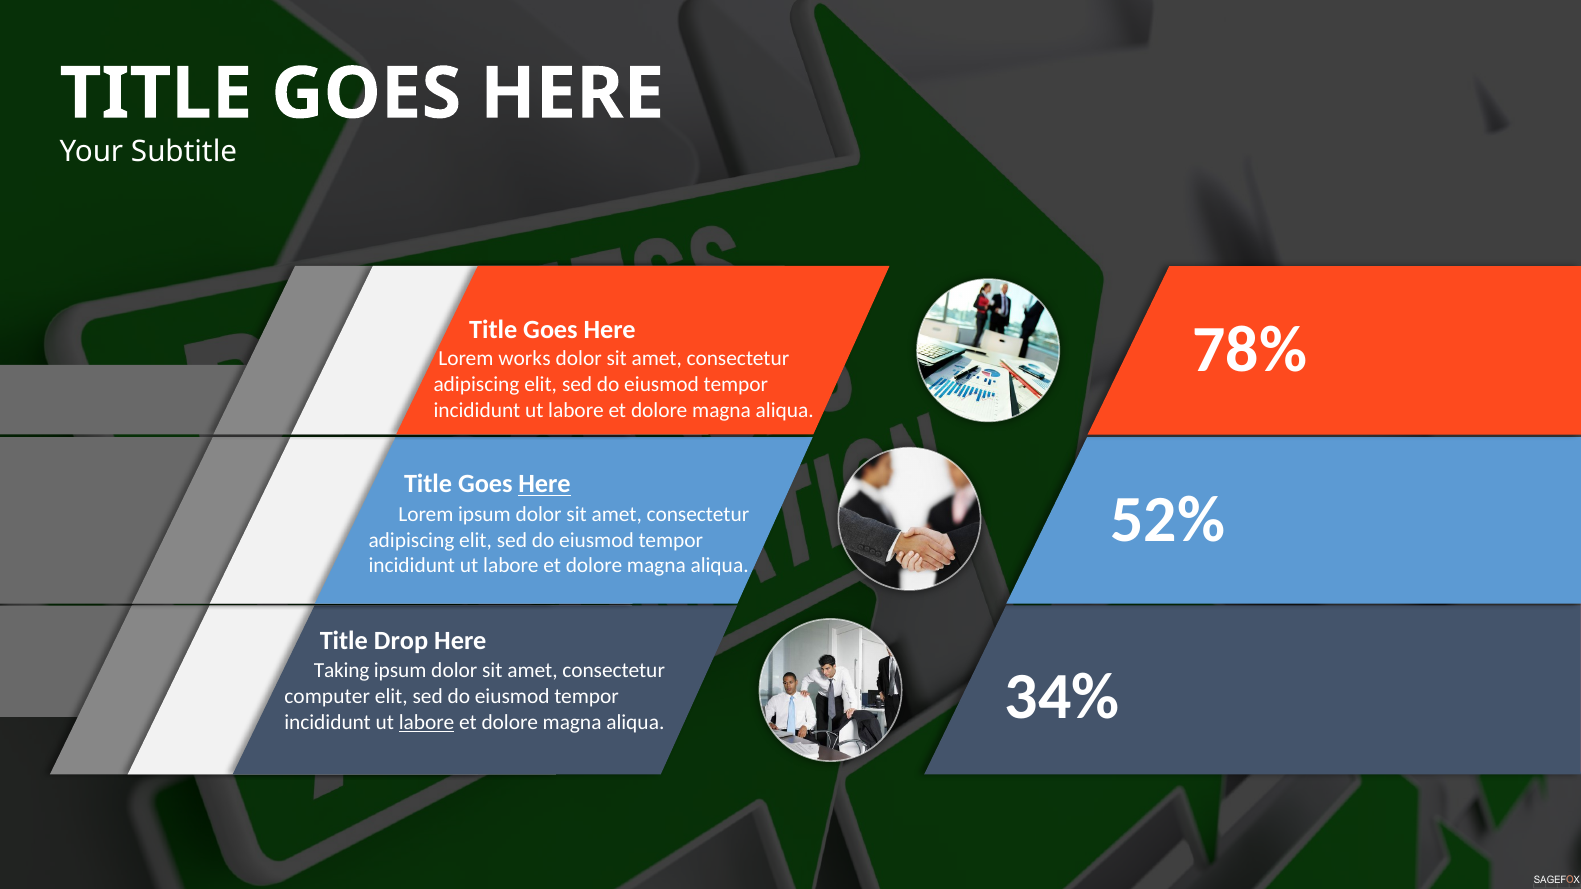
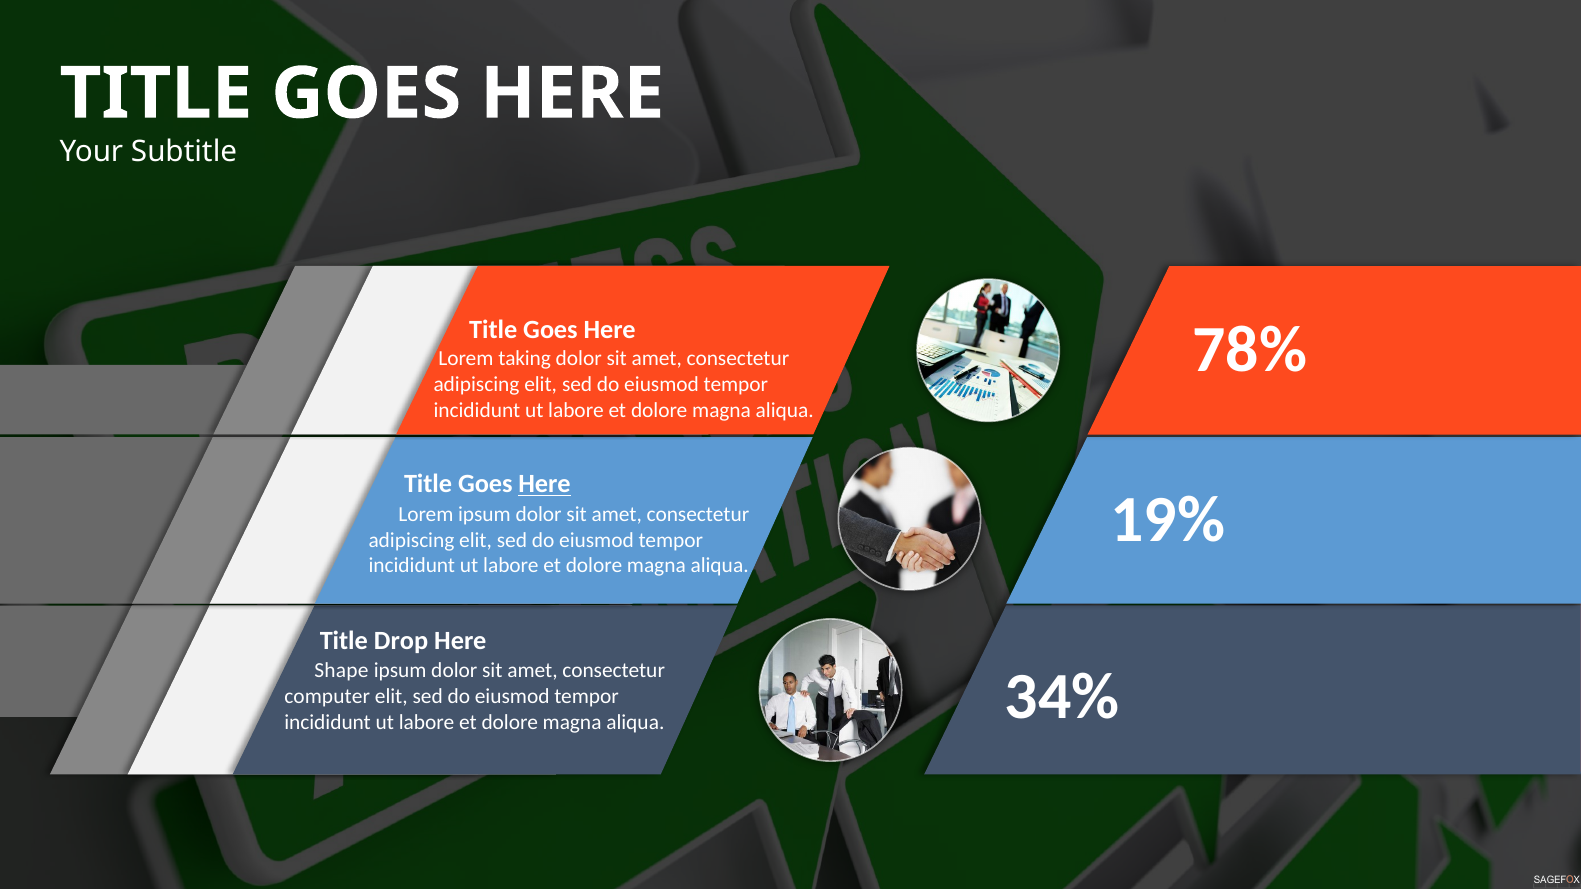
works: works -> taking
52%: 52% -> 19%
Taking: Taking -> Shape
labore at (427, 723) underline: present -> none
